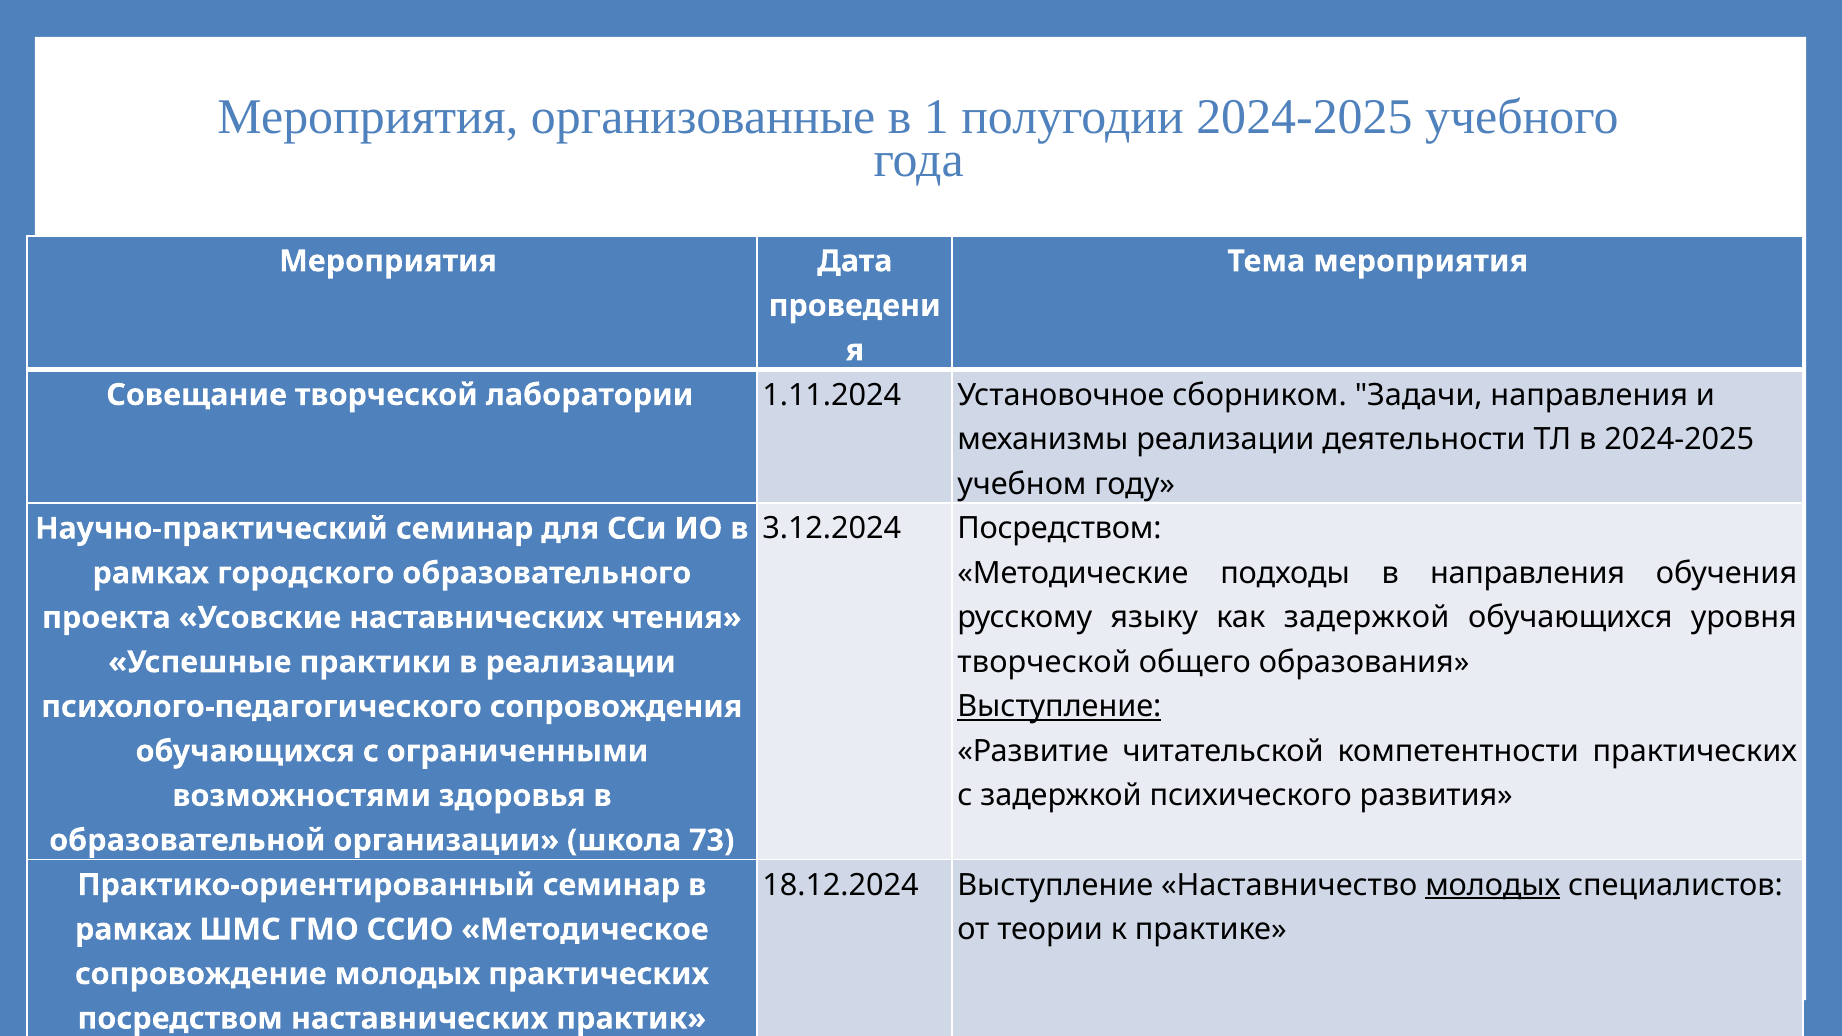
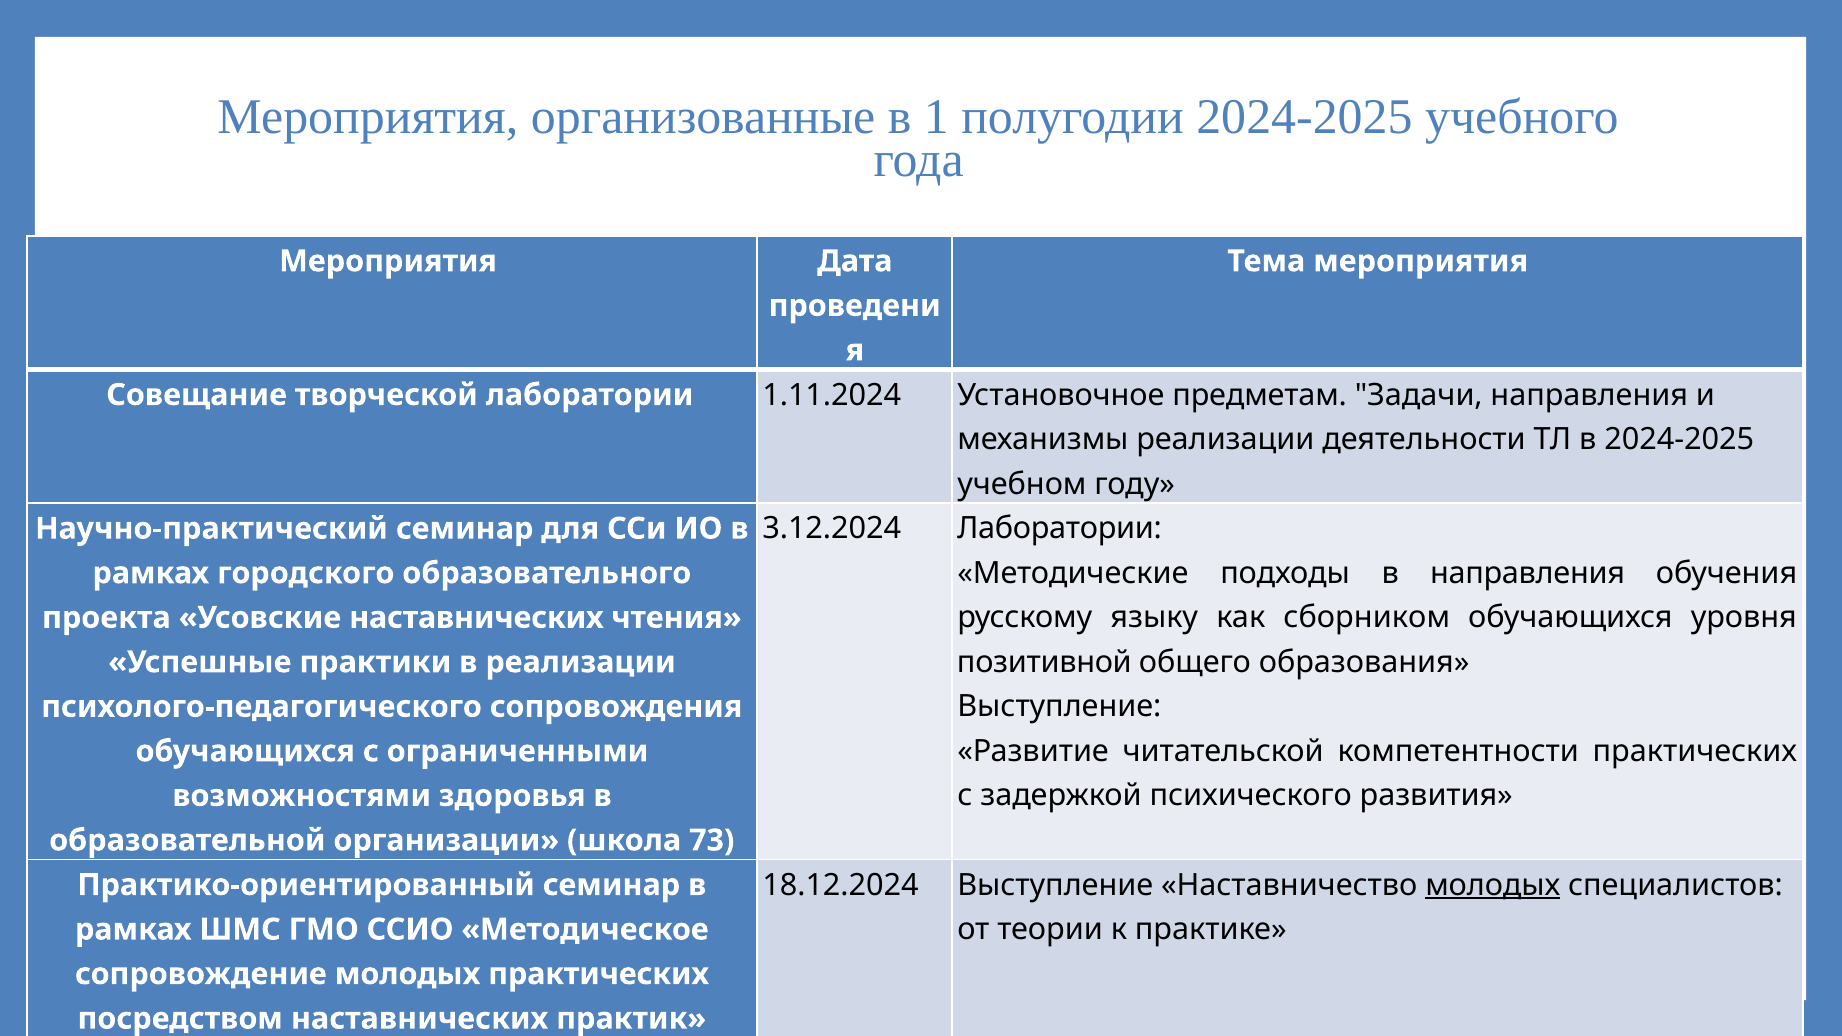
сборником: сборником -> предметам
3.12.2024 Посредством: Посредством -> Лаборатории
как задержкой: задержкой -> сборником
творческой at (1044, 662): творческой -> позитивной
Выступление at (1059, 707) underline: present -> none
